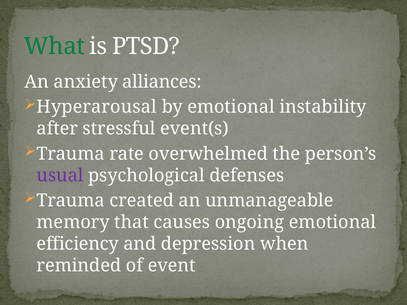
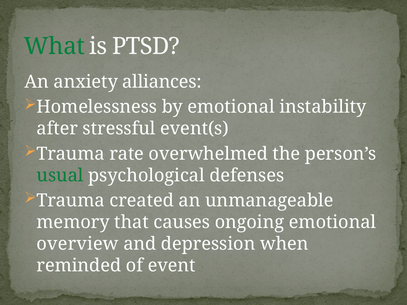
Hyperarousal: Hyperarousal -> Homelessness
usual colour: purple -> green
efficiency: efficiency -> overview
